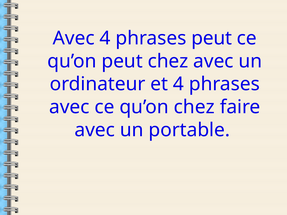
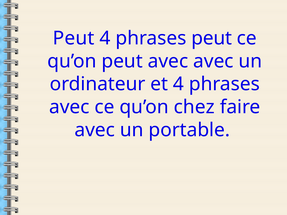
Avec at (74, 38): Avec -> Peut
peut chez: chez -> avec
